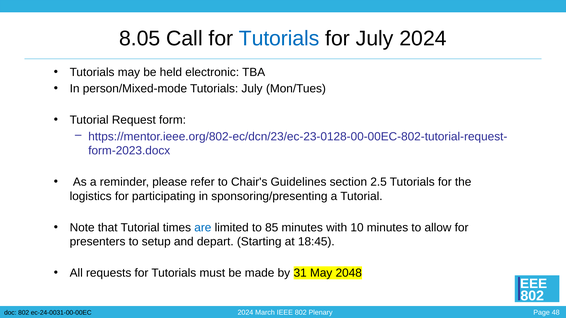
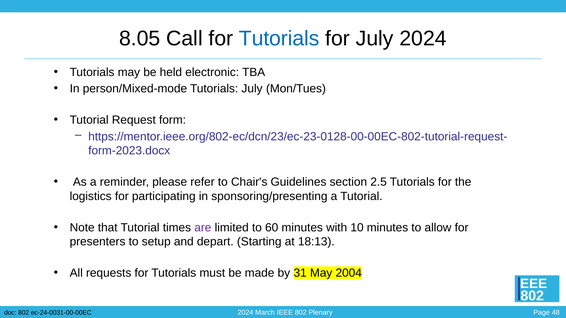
are colour: blue -> purple
85: 85 -> 60
18:45: 18:45 -> 18:13
2048: 2048 -> 2004
